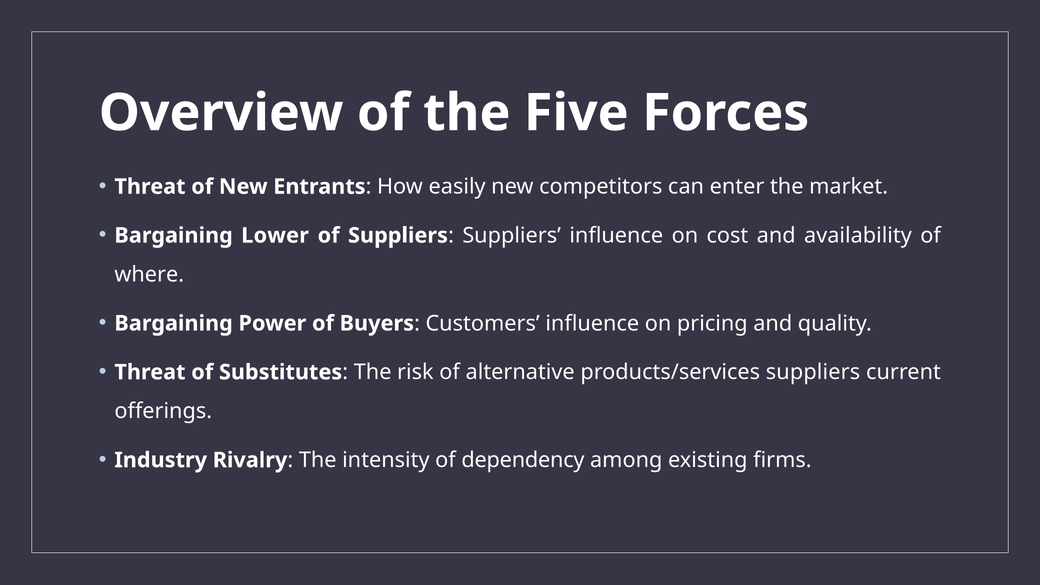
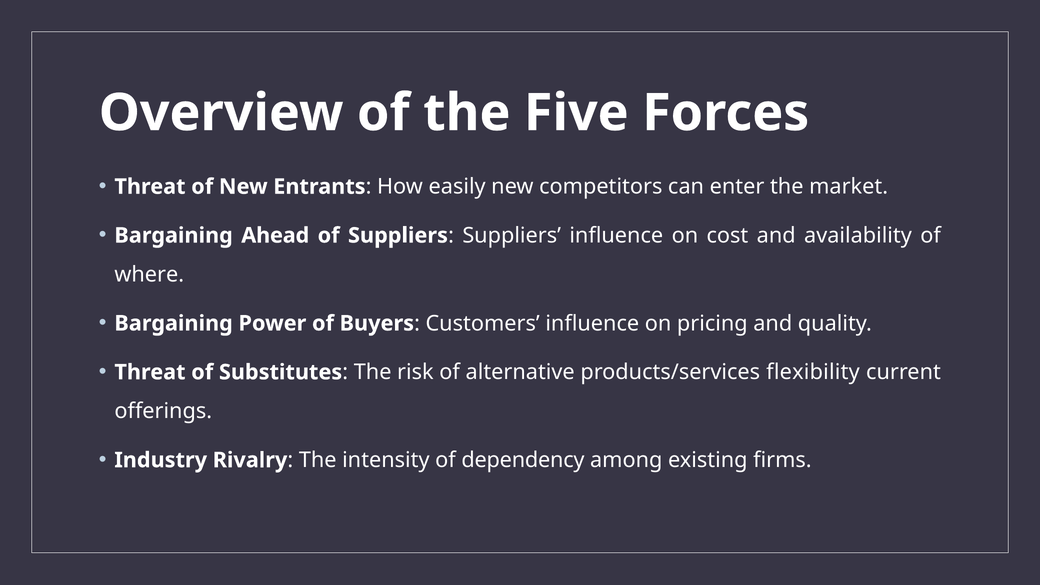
Lower: Lower -> Ahead
products/services suppliers: suppliers -> flexibility
